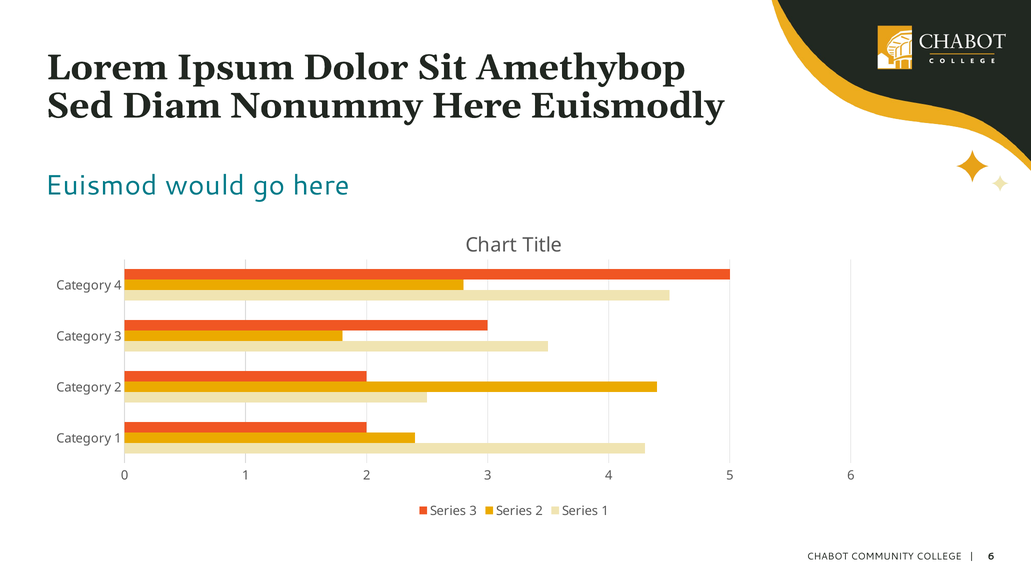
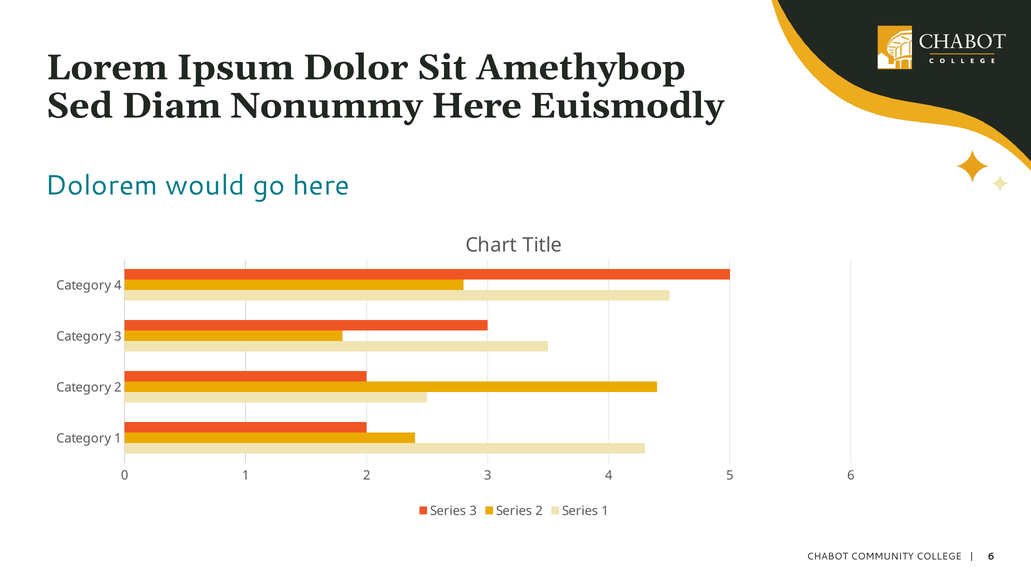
Euismod: Euismod -> Dolorem
